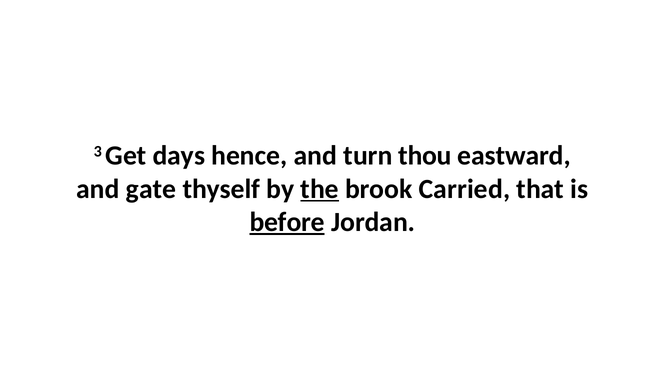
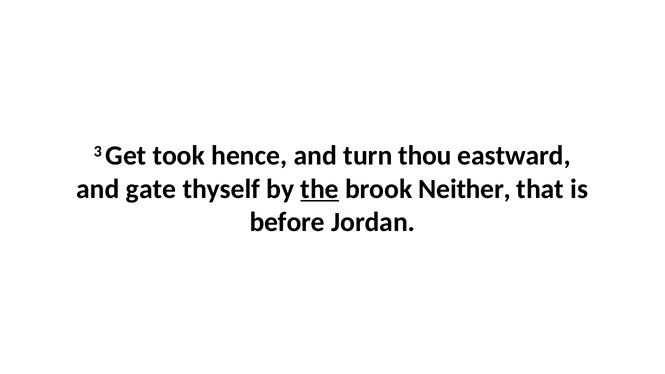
days: days -> took
Carried: Carried -> Neither
before underline: present -> none
